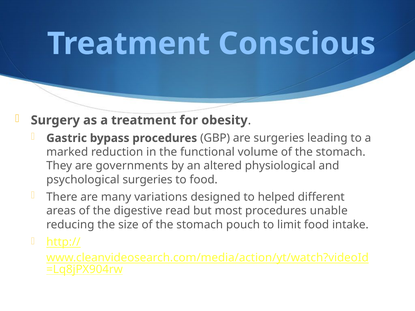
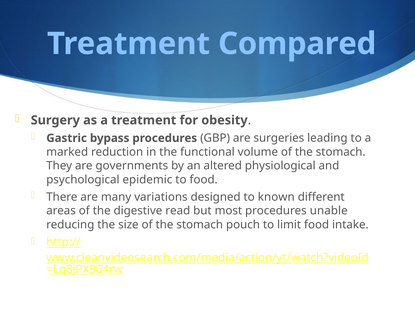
Conscious: Conscious -> Compared
psychological surgeries: surgeries -> epidemic
helped: helped -> known
